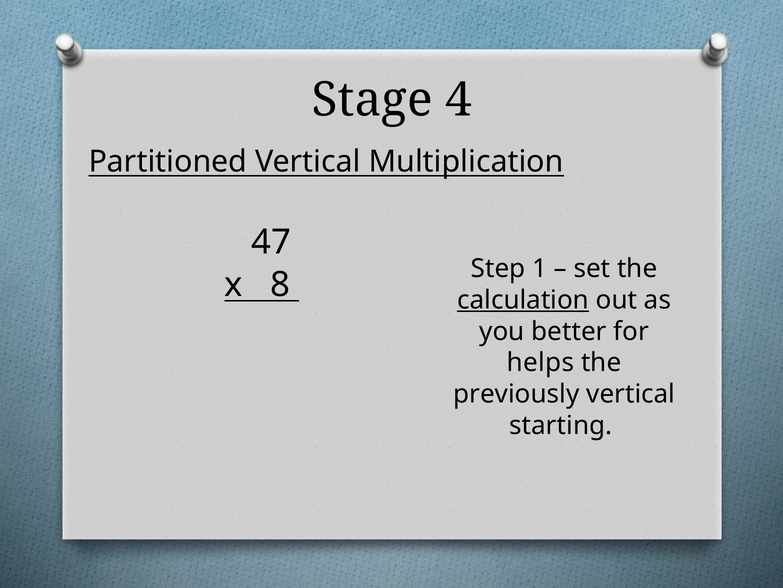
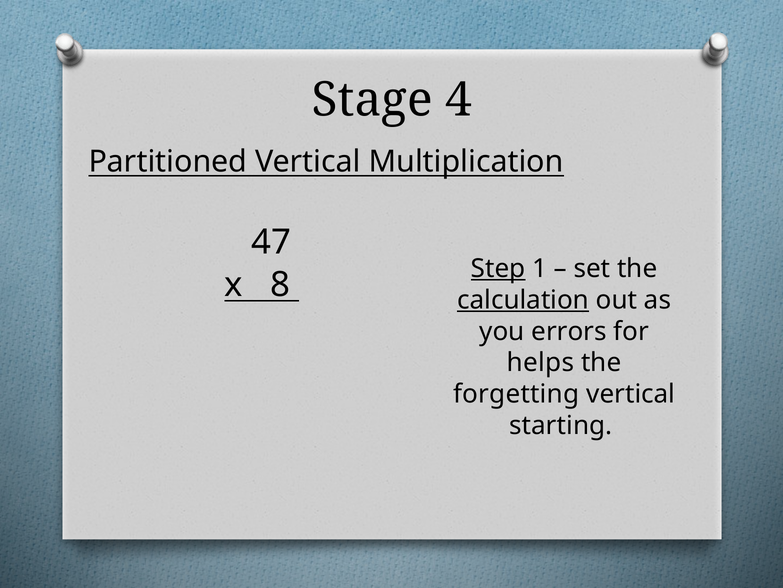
Step underline: none -> present
better: better -> errors
previously: previously -> forgetting
